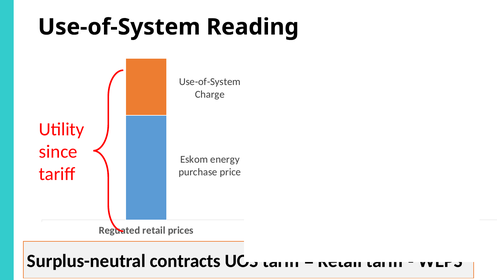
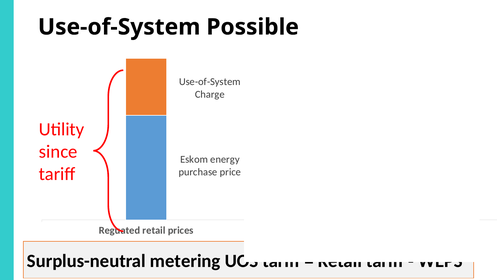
Reading: Reading -> Possible
contracts: contracts -> metering
